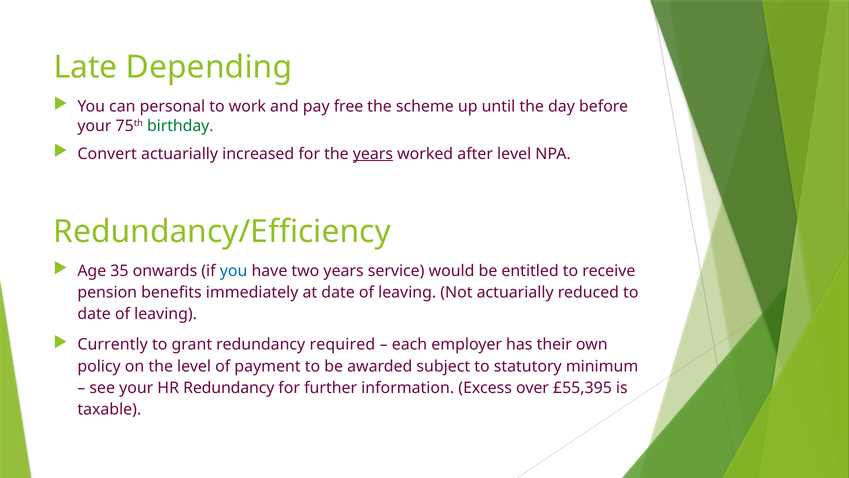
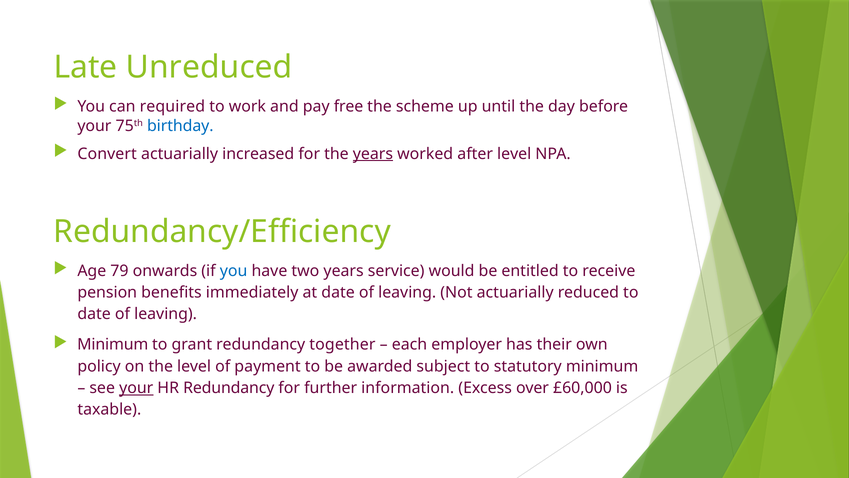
Depending: Depending -> Unreduced
personal: personal -> required
birthday colour: green -> blue
35: 35 -> 79
Currently at (113, 344): Currently -> Minimum
required: required -> together
your at (136, 388) underline: none -> present
£55,395: £55,395 -> £60,000
